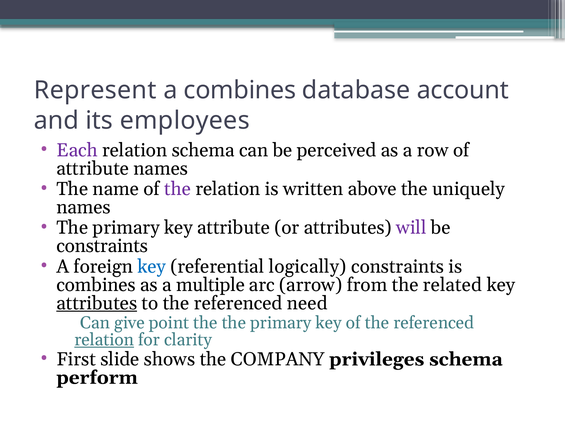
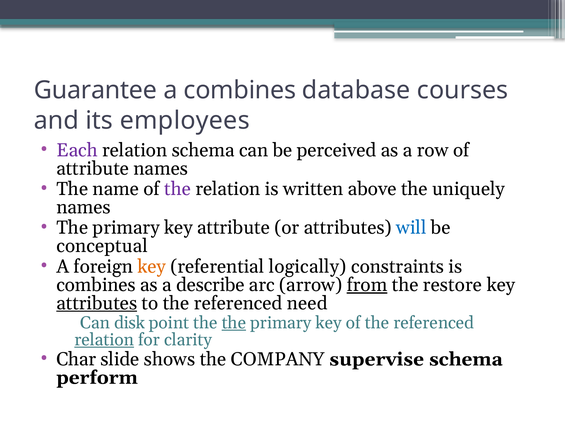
Represent: Represent -> Guarantee
account: account -> courses
will colour: purple -> blue
constraints at (102, 246): constraints -> conceptual
key at (152, 266) colour: blue -> orange
multiple: multiple -> describe
from underline: none -> present
related: related -> restore
give: give -> disk
the at (234, 323) underline: none -> present
First: First -> Char
privileges: privileges -> supervise
